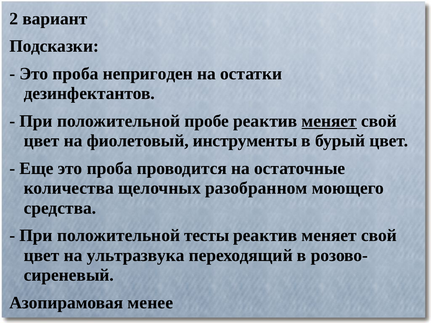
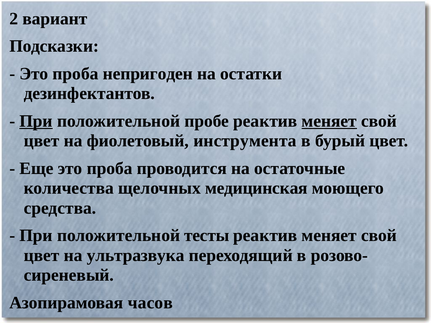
При at (36, 121) underline: none -> present
инструменты: инструменты -> инструмента
разобранном: разобранном -> медицинская
менее: менее -> часов
